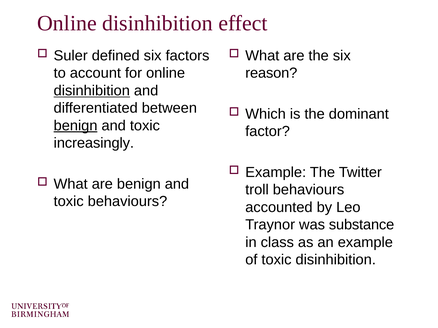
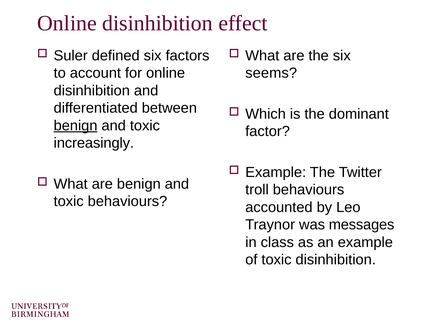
reason: reason -> seems
disinhibition at (92, 91) underline: present -> none
substance: substance -> messages
